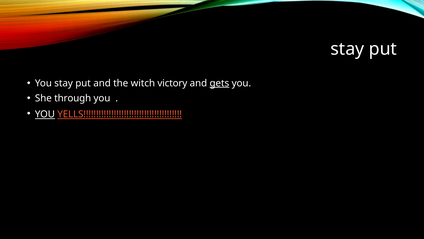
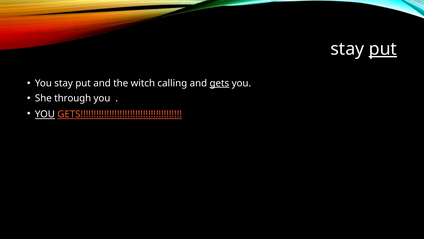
put at (383, 49) underline: none -> present
victory: victory -> calling
YOU YELLS: YELLS -> GETS
